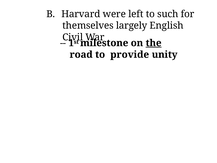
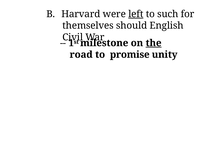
left underline: none -> present
largely: largely -> should
provide: provide -> promise
